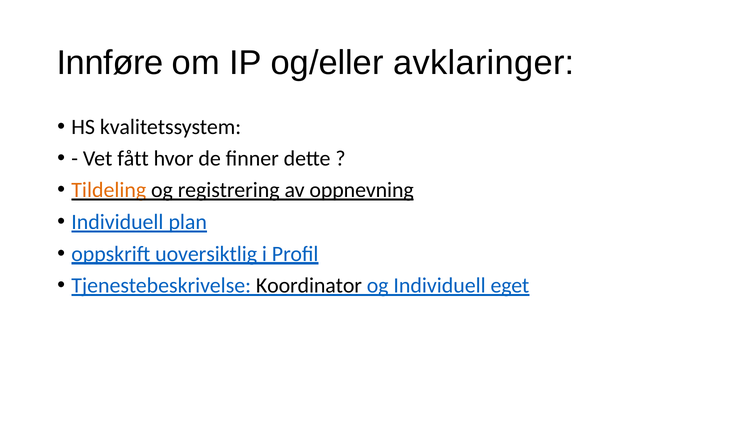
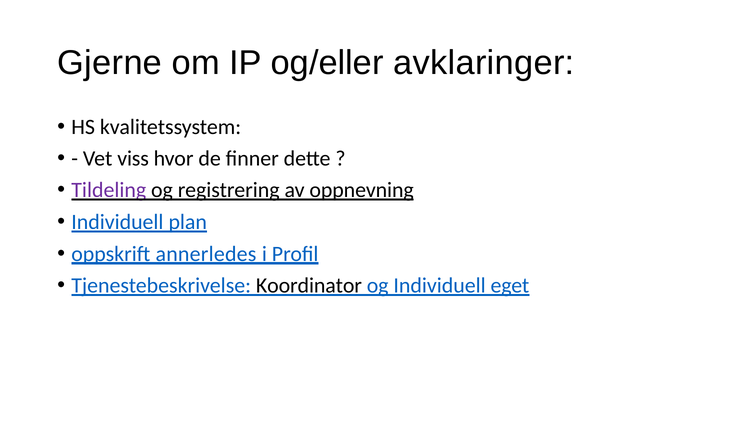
Innføre: Innføre -> Gjerne
fått: fått -> viss
Tildeling colour: orange -> purple
uoversiktlig: uoversiktlig -> annerledes
